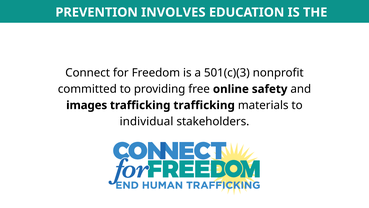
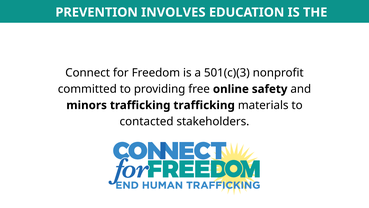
images: images -> minors
individual: individual -> contacted
